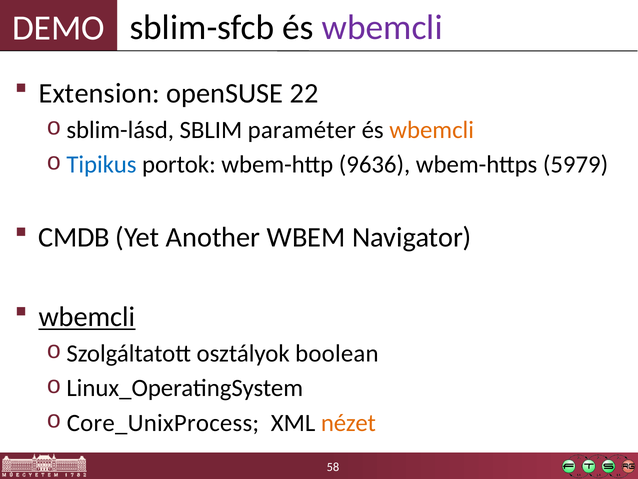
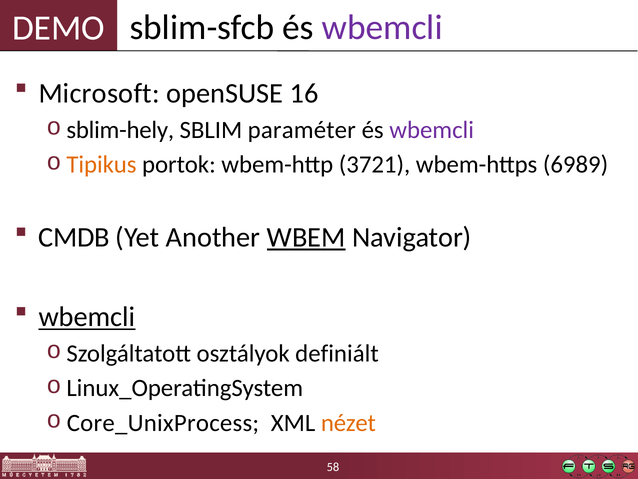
Extension: Extension -> Microsoft
22: 22 -> 16
sblim-lásd: sblim-lásd -> sblim-hely
wbemcli at (432, 130) colour: orange -> purple
Tipikus colour: blue -> orange
9636: 9636 -> 3721
5979: 5979 -> 6989
WBEM underline: none -> present
boolean: boolean -> definiált
